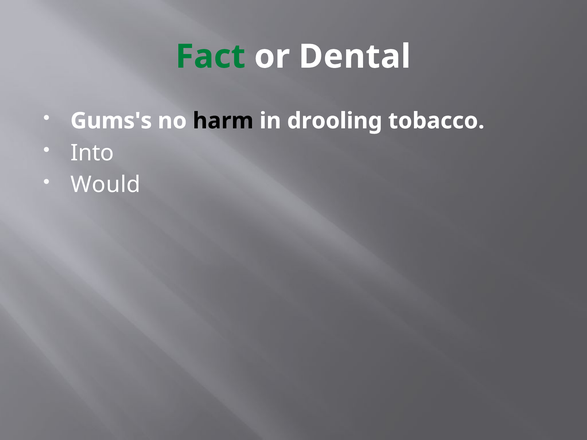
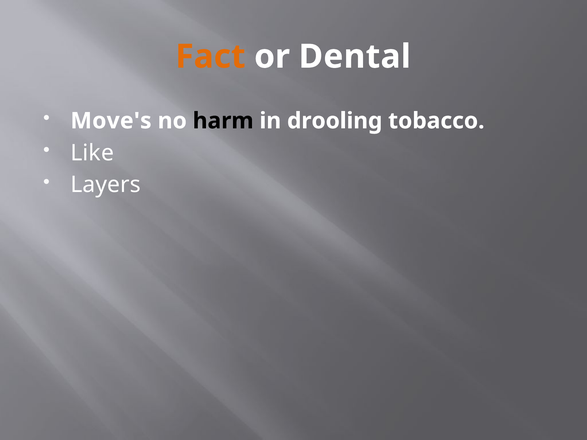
Fact colour: green -> orange
Gums's: Gums's -> Move's
Into: Into -> Like
Would: Would -> Layers
